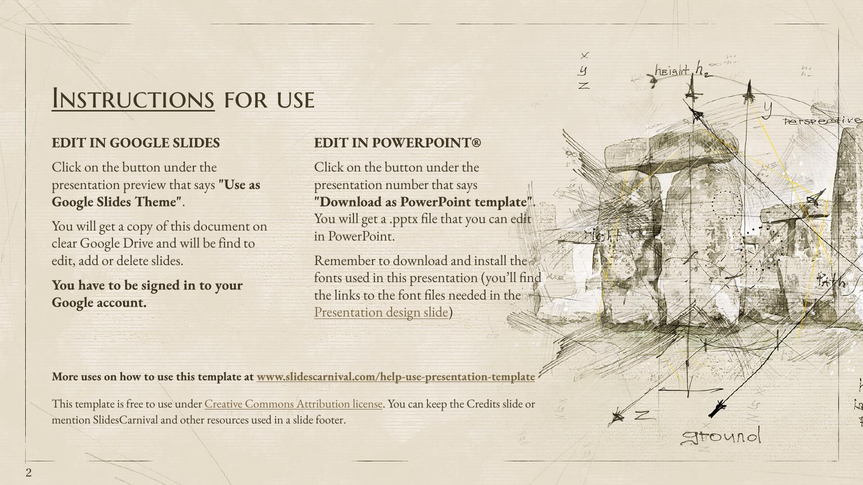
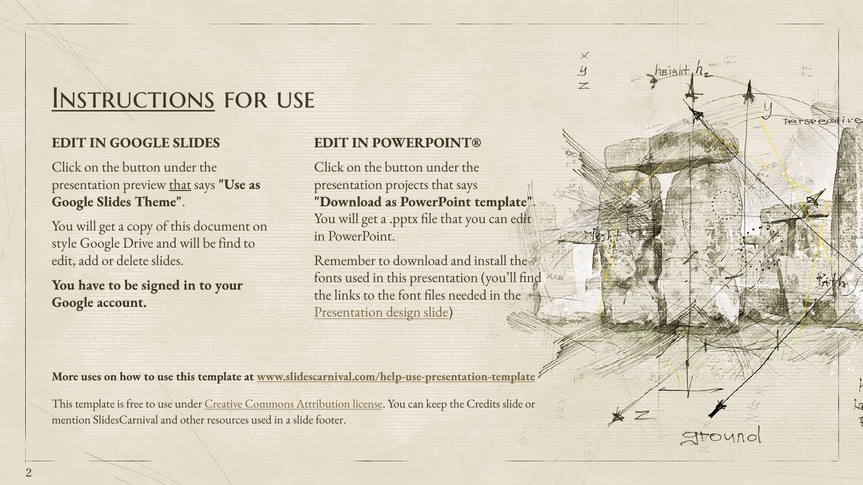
that at (180, 184) underline: none -> present
number: number -> projects
clear: clear -> style
